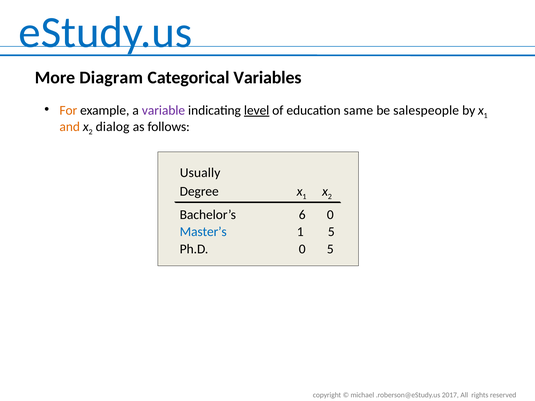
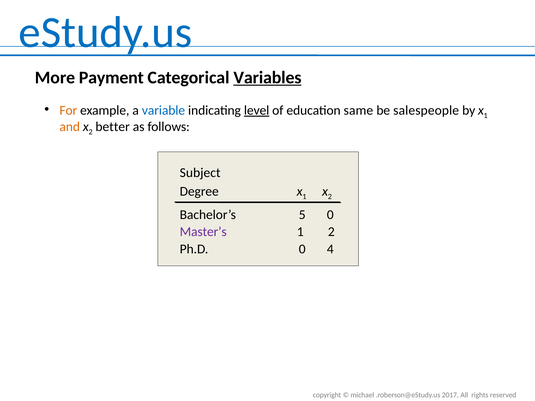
Diagram: Diagram -> Payment
Variables underline: none -> present
variable colour: purple -> blue
dialog: dialog -> better
Usually: Usually -> Subject
6: 6 -> 5
Master’s colour: blue -> purple
1 5: 5 -> 2
0 5: 5 -> 4
